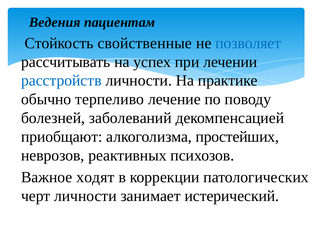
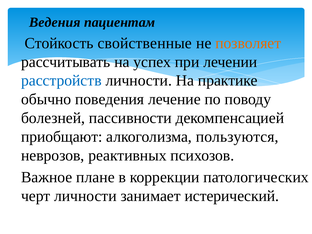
позволяет colour: blue -> orange
терпеливо: терпеливо -> поведения
заболеваний: заболеваний -> пассивности
простейших: простейших -> пользуются
ходят: ходят -> плане
